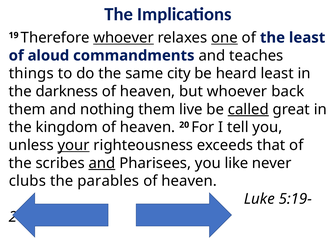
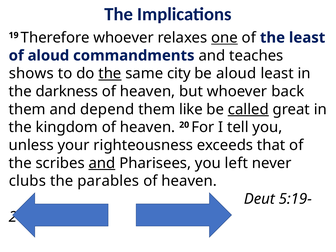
whoever at (124, 38) underline: present -> none
things: things -> shows
the at (110, 74) underline: none -> present
be heard: heard -> aloud
nothing: nothing -> depend
live: live -> like
your underline: present -> none
like: like -> left
Luke: Luke -> Deut
